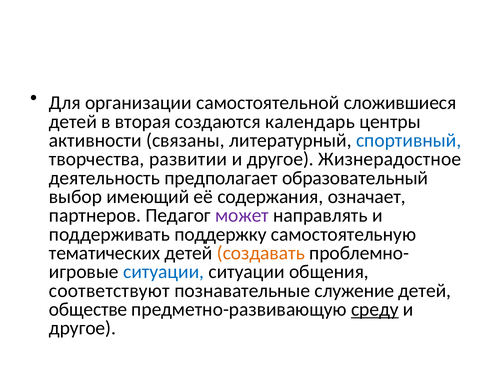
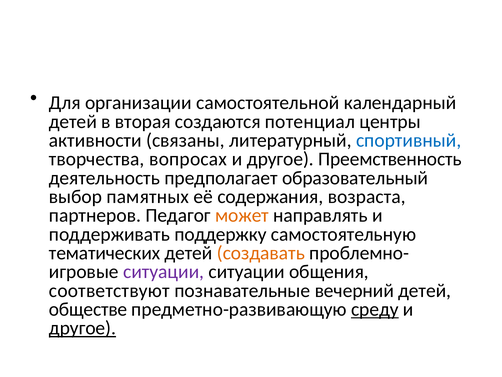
сложившиеся: сложившиеся -> календарный
календарь: календарь -> потенциал
развитии: развитии -> вопросах
Жизнерадостное: Жизнерадостное -> Преемственность
имеющий: имеющий -> памятных
означает: означает -> возраста
может colour: purple -> orange
ситуации at (164, 271) colour: blue -> purple
служение: служение -> вечерний
другое at (83, 328) underline: none -> present
